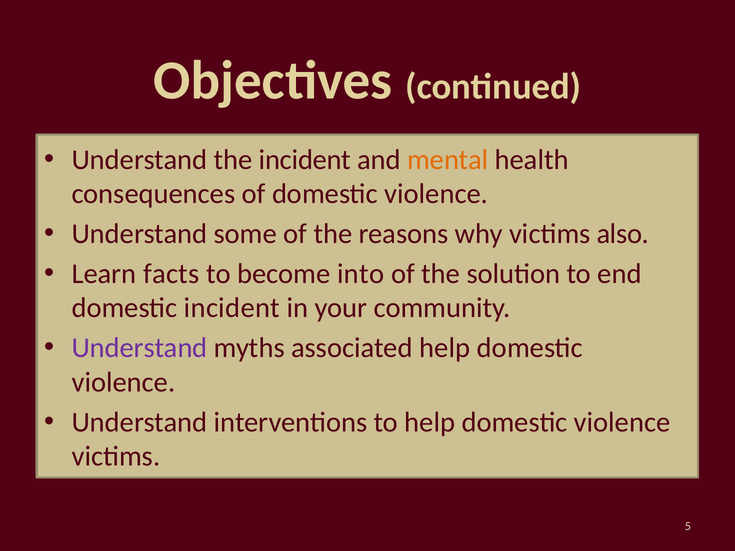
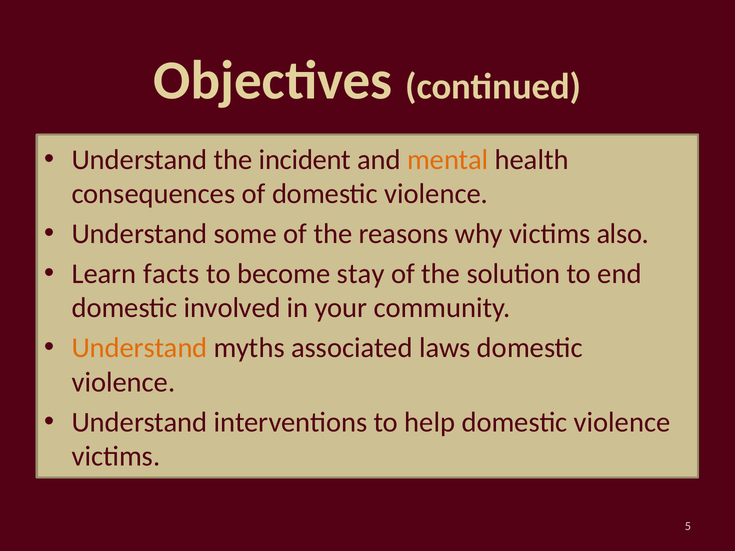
into: into -> stay
domestic incident: incident -> involved
Understand at (140, 348) colour: purple -> orange
associated help: help -> laws
